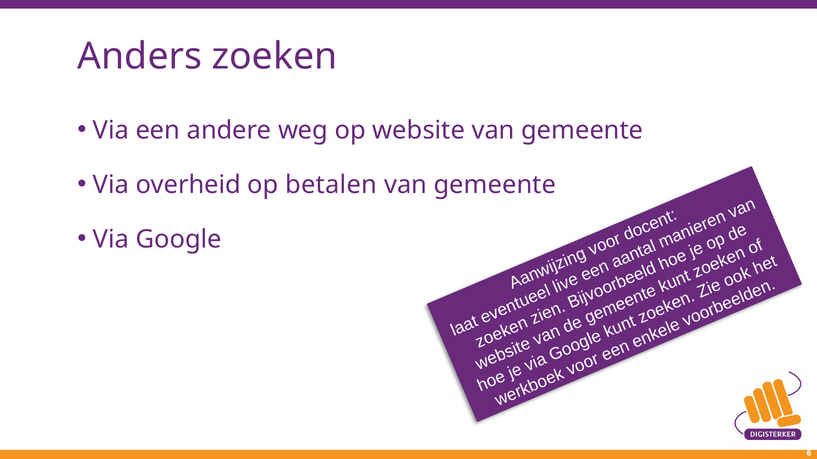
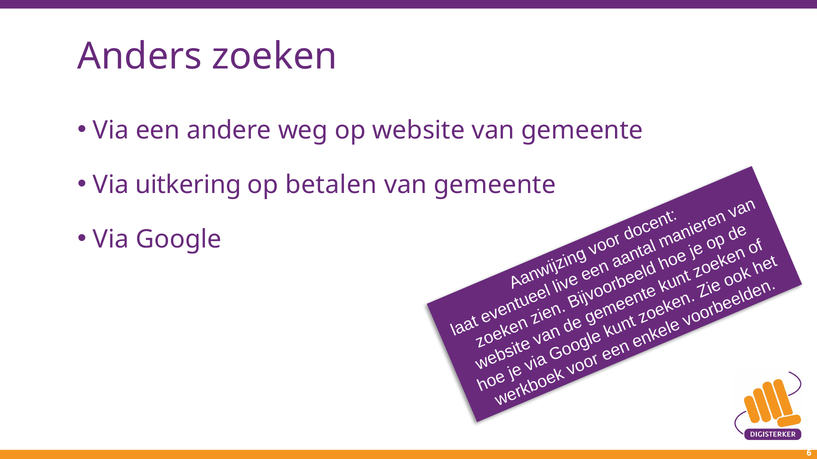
overheid: overheid -> uitkering
